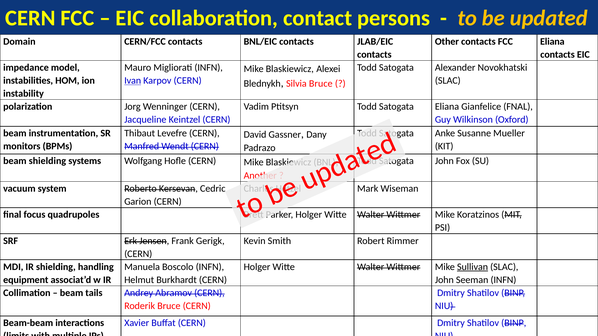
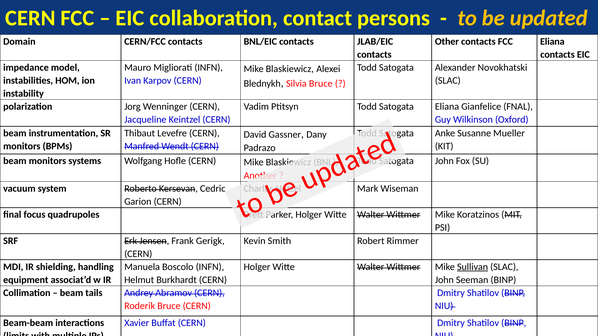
Ivan underline: present -> none
beam shielding: shielding -> monitors
Seeman INFN: INFN -> BINP
